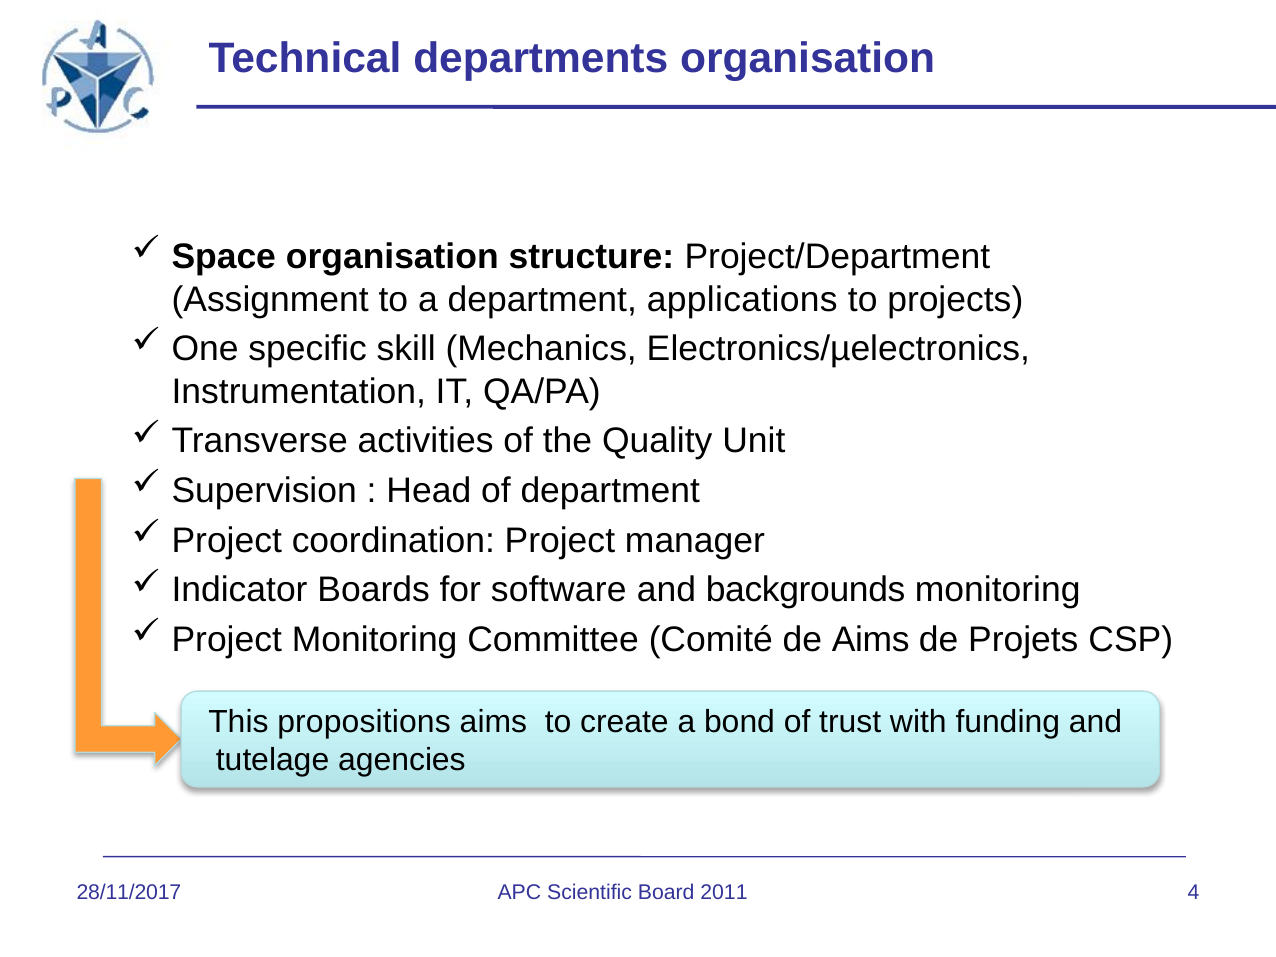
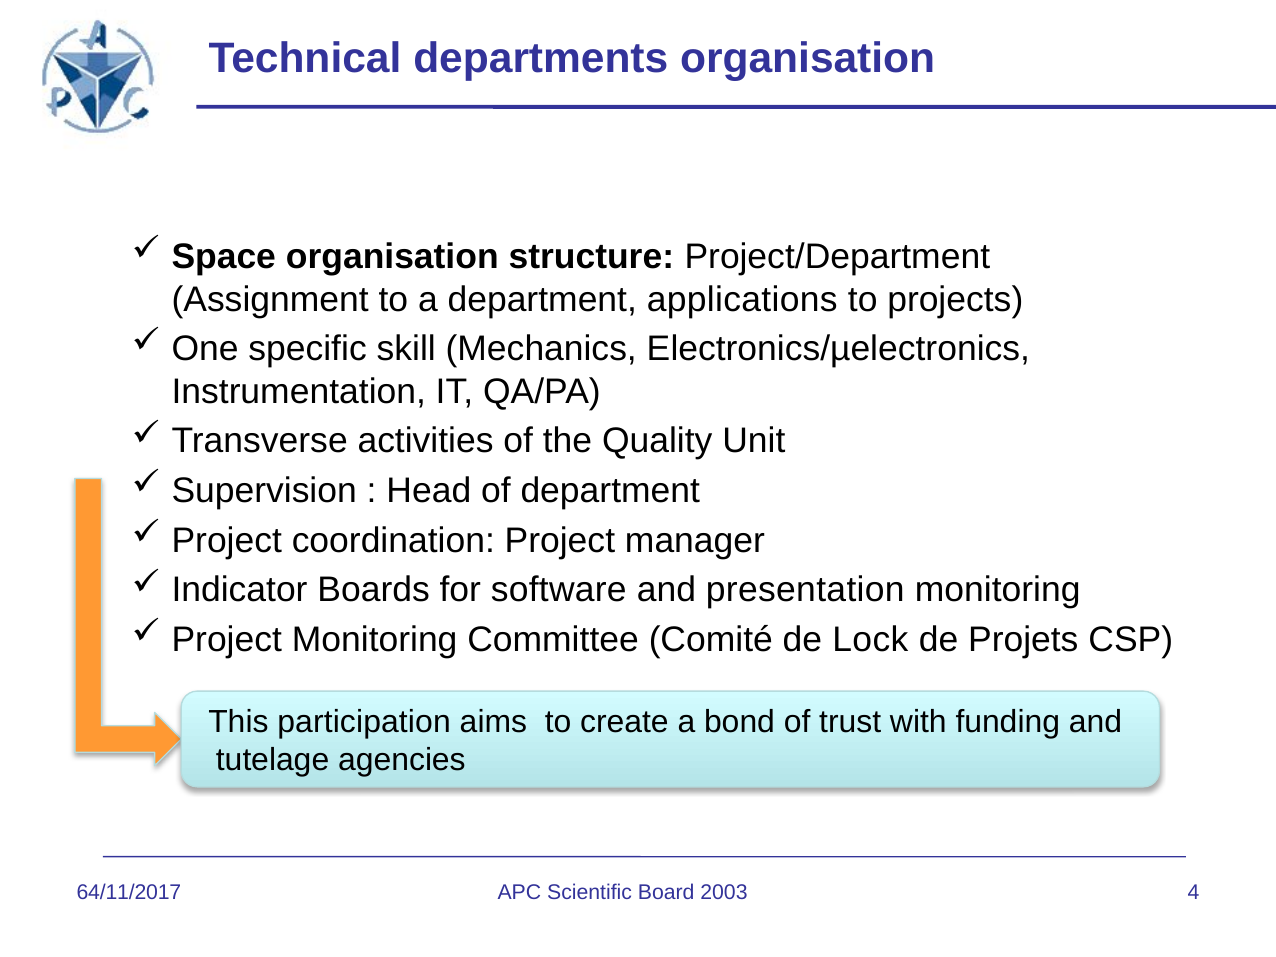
backgrounds: backgrounds -> presentation
de Aims: Aims -> Lock
propositions: propositions -> participation
28/11/2017: 28/11/2017 -> 64/11/2017
2011: 2011 -> 2003
